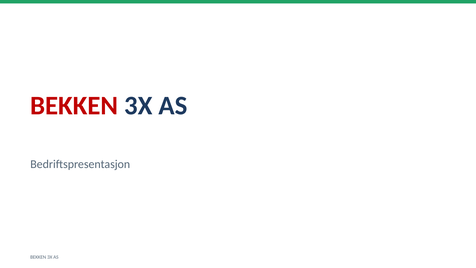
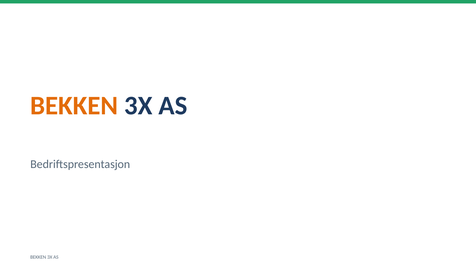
BEKKEN at (74, 106) colour: red -> orange
